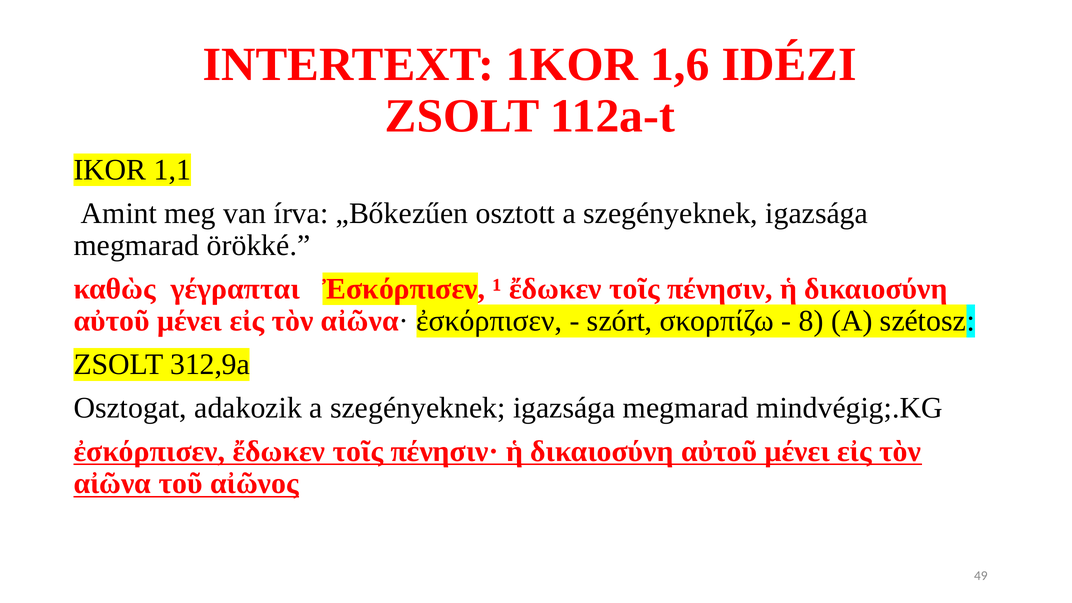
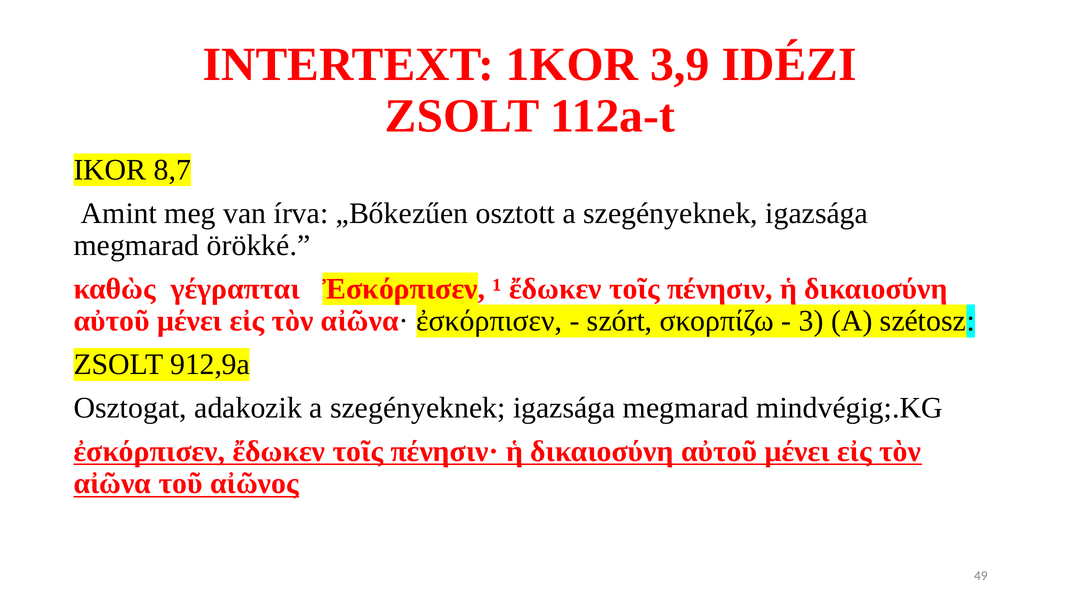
1,6: 1,6 -> 3,9
1,1: 1,1 -> 8,7
8: 8 -> 3
312,9a: 312,9a -> 912,9a
